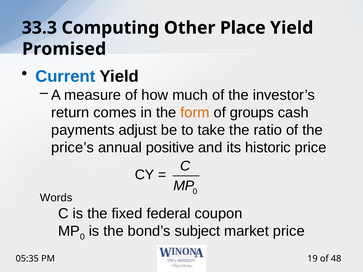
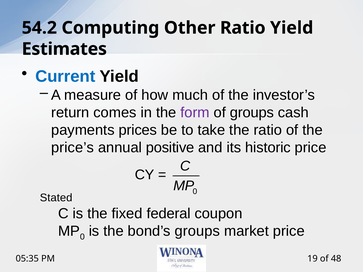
33.3: 33.3 -> 54.2
Other Place: Place -> Ratio
Promised: Promised -> Estimates
form colour: orange -> purple
adjust: adjust -> prices
Words: Words -> Stated
bond’s subject: subject -> groups
